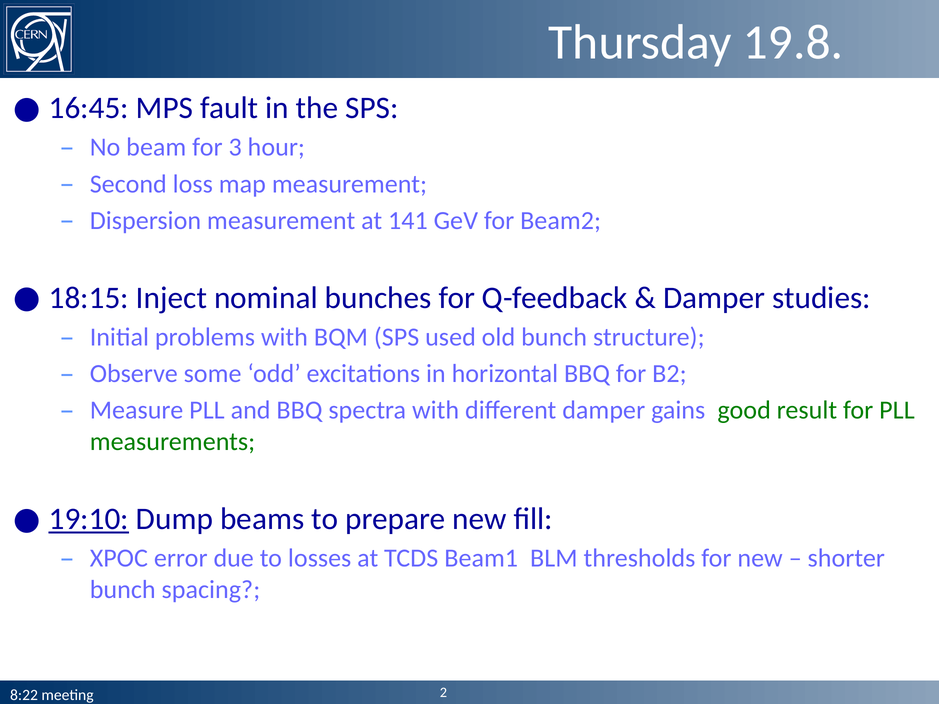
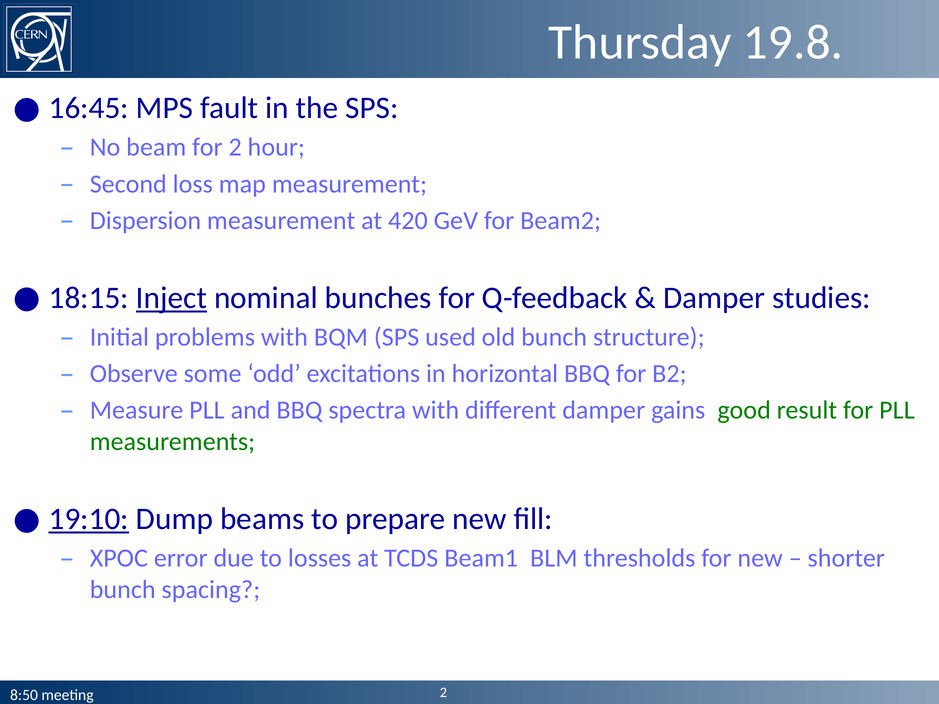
for 3: 3 -> 2
141: 141 -> 420
Inject underline: none -> present
8:22: 8:22 -> 8:50
